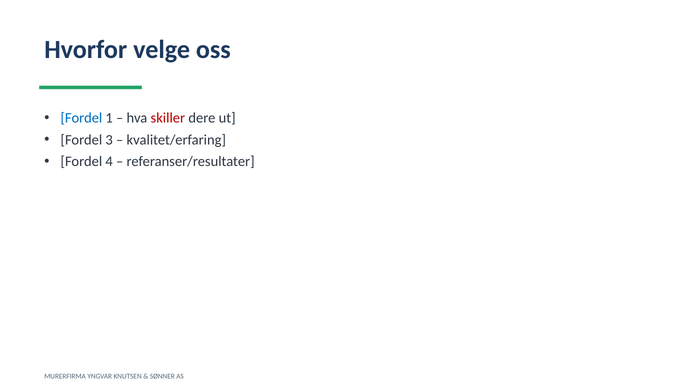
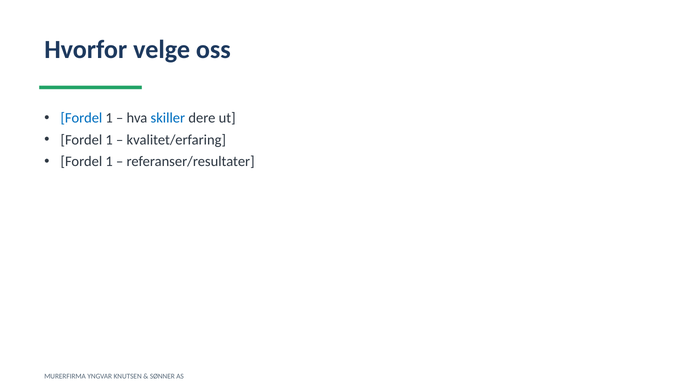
skiller colour: red -> blue
3 at (109, 140): 3 -> 1
4 at (109, 161): 4 -> 1
